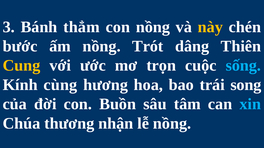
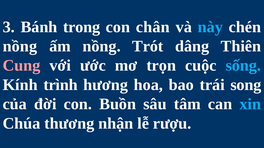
thẳm: thẳm -> trong
con nồng: nồng -> chân
này colour: yellow -> light blue
bước at (20, 46): bước -> nồng
Cung colour: yellow -> pink
cùng: cùng -> trình
lễ nồng: nồng -> rượu
